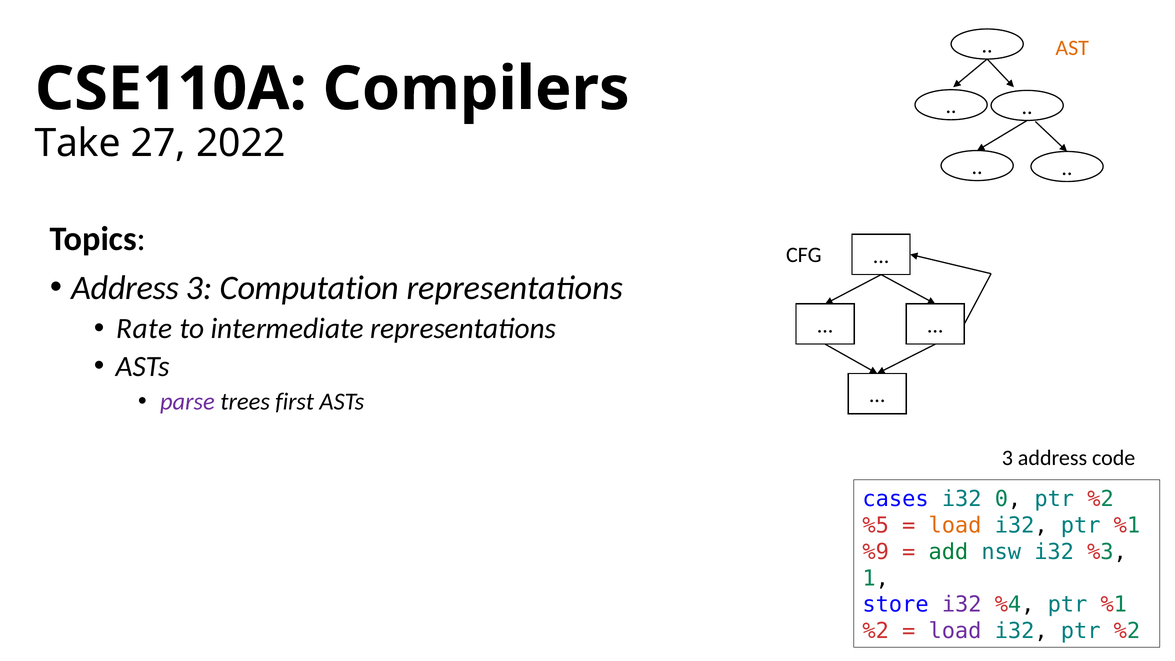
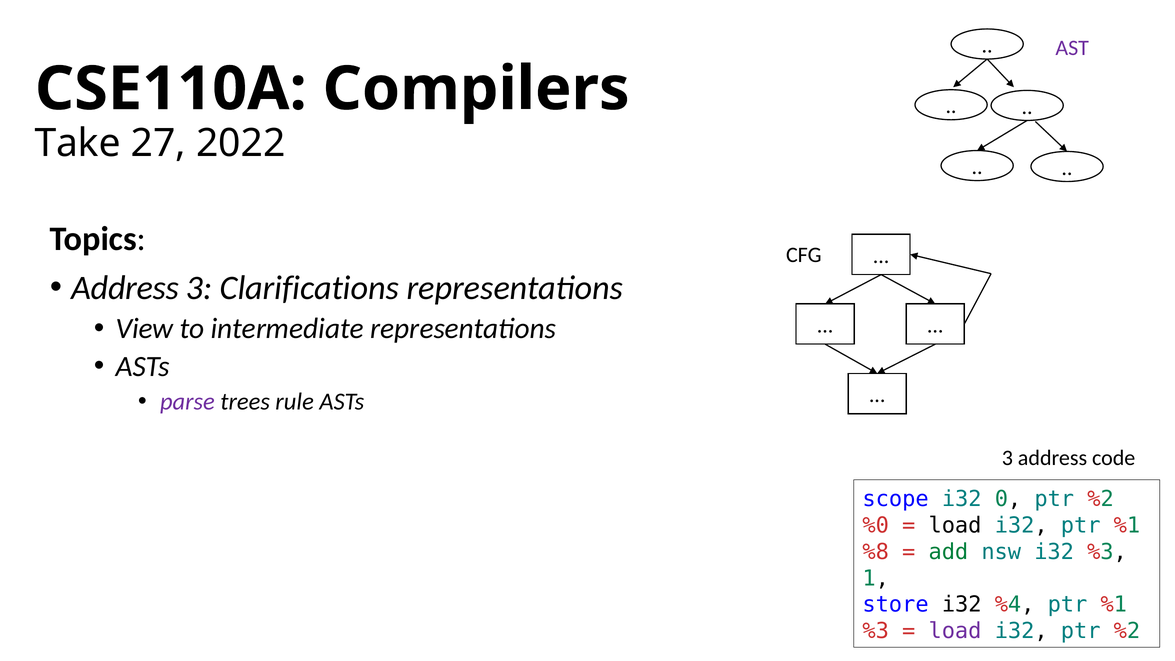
AST colour: orange -> purple
Computation: Computation -> Clarifications
Rate: Rate -> View
first: first -> rule
cases: cases -> scope
%5: %5 -> %0
load at (955, 525) colour: orange -> black
%9: %9 -> %8
i32 at (962, 605) colour: purple -> black
%2 at (876, 631): %2 -> %3
